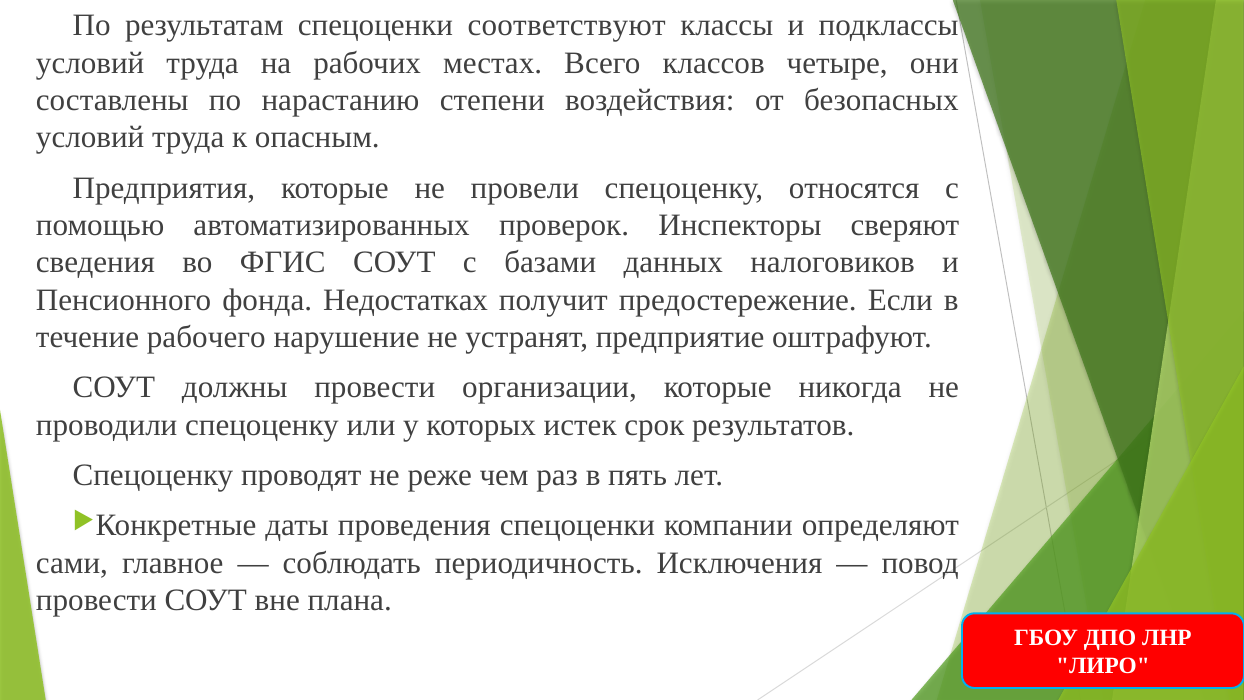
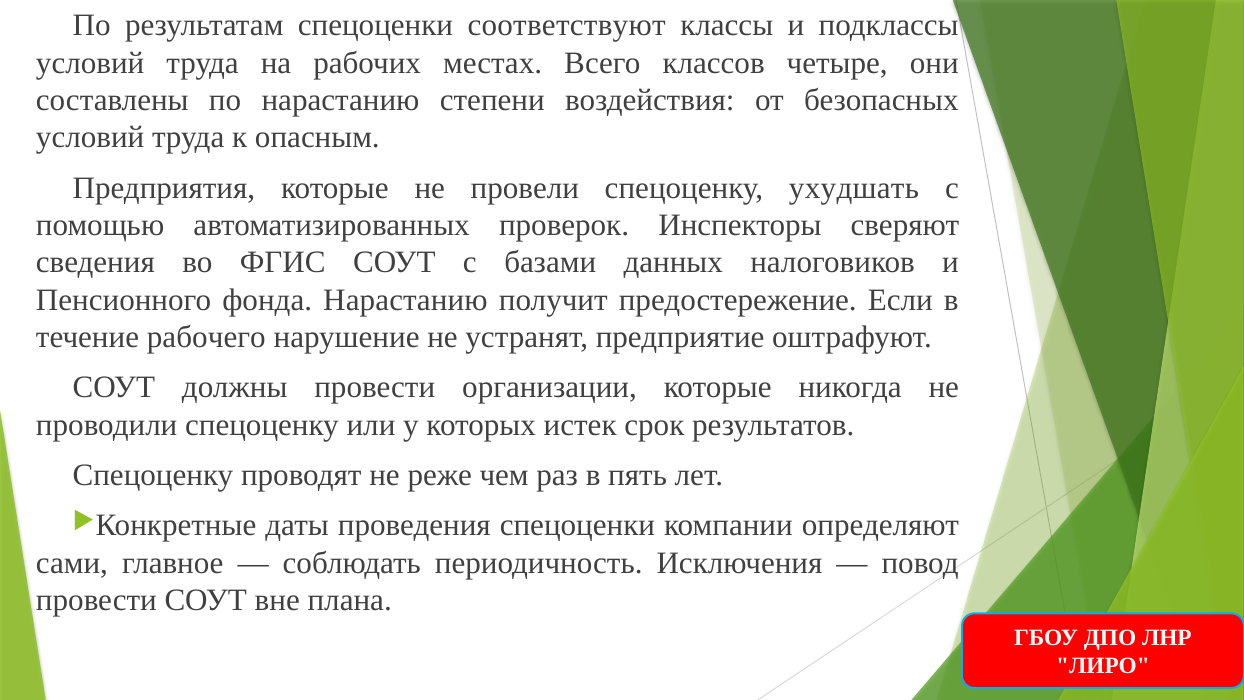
относятся: относятся -> ухудшать
фонда Недостатках: Недостатках -> Нарастанию
